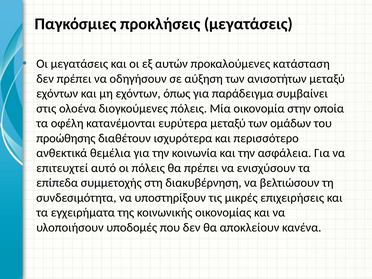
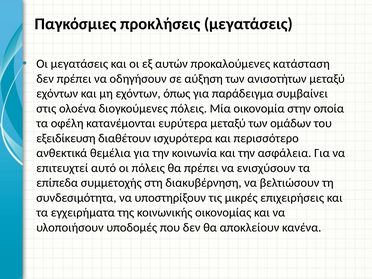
προώθησης: προώθησης -> εξειδίκευση
